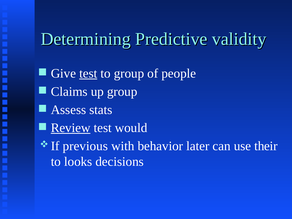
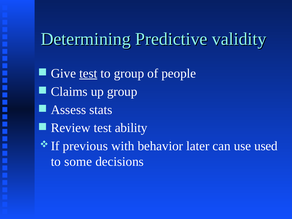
Review underline: present -> none
would: would -> ability
their: their -> used
looks: looks -> some
